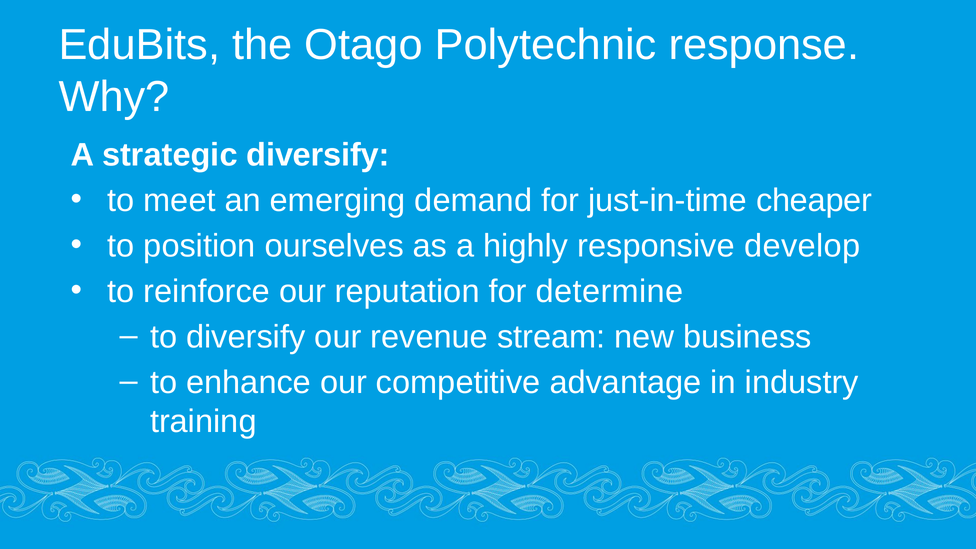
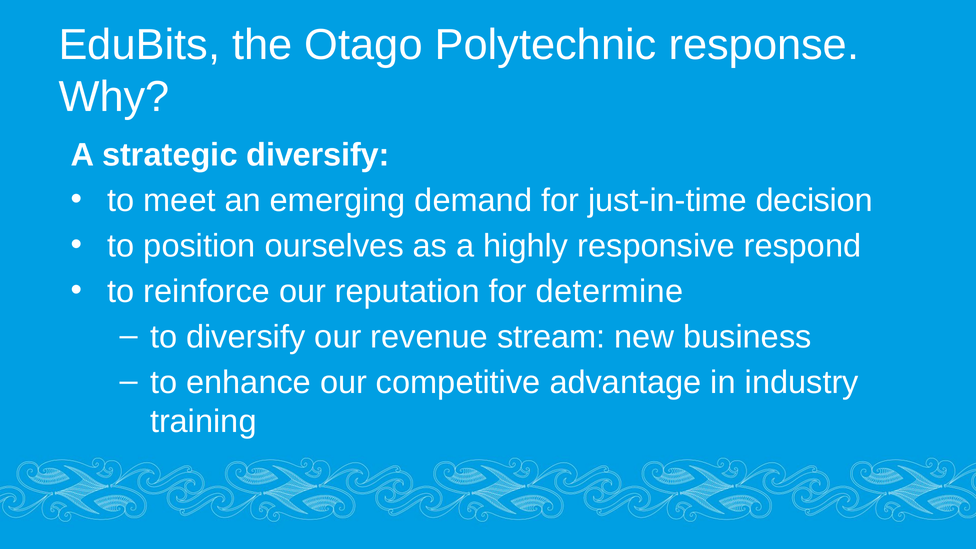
cheaper: cheaper -> decision
develop: develop -> respond
